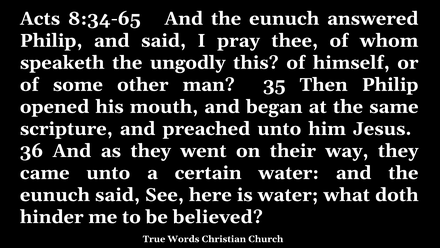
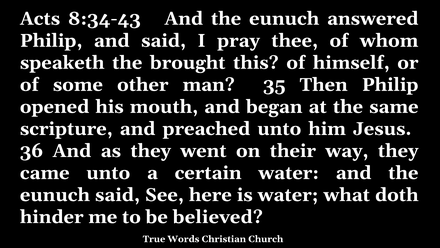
8:34-65: 8:34-65 -> 8:34-43
ungodly: ungodly -> brought
